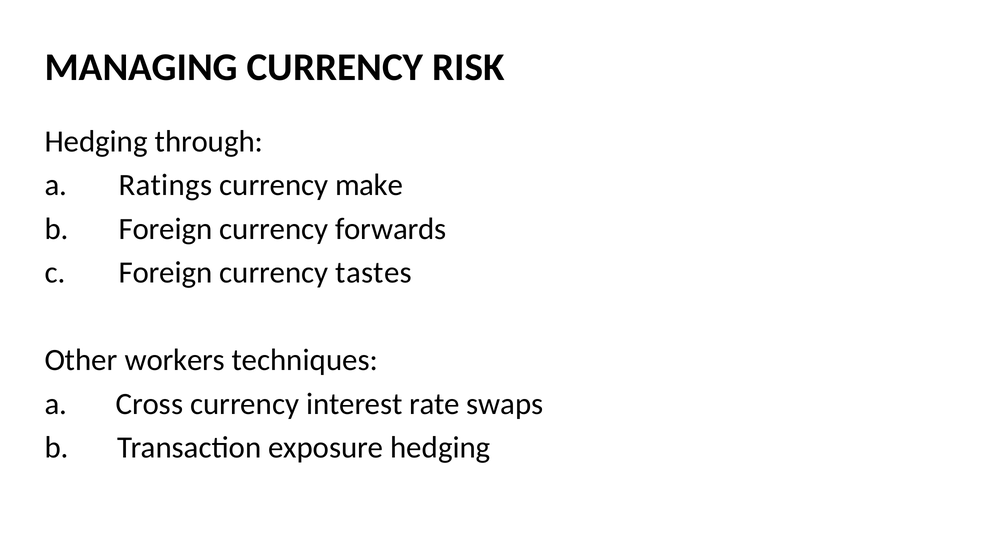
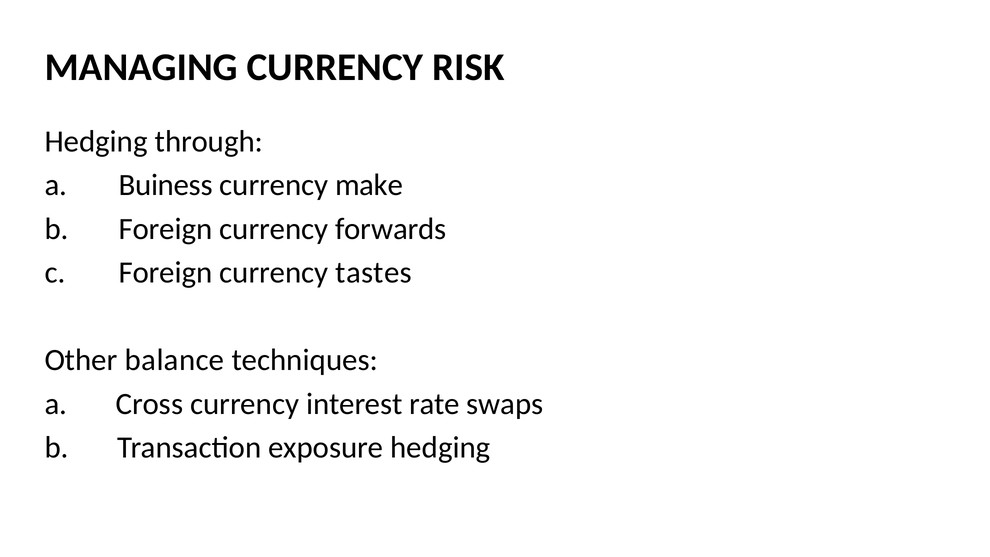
Ratings: Ratings -> Buiness
workers: workers -> balance
